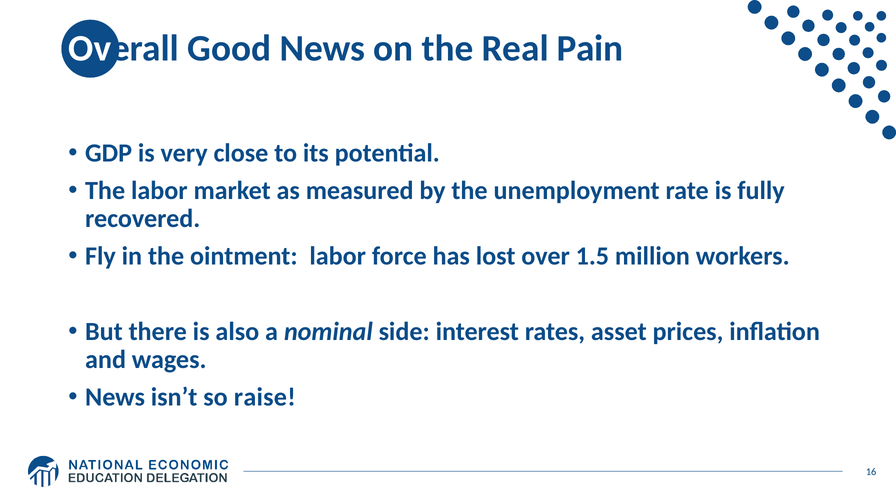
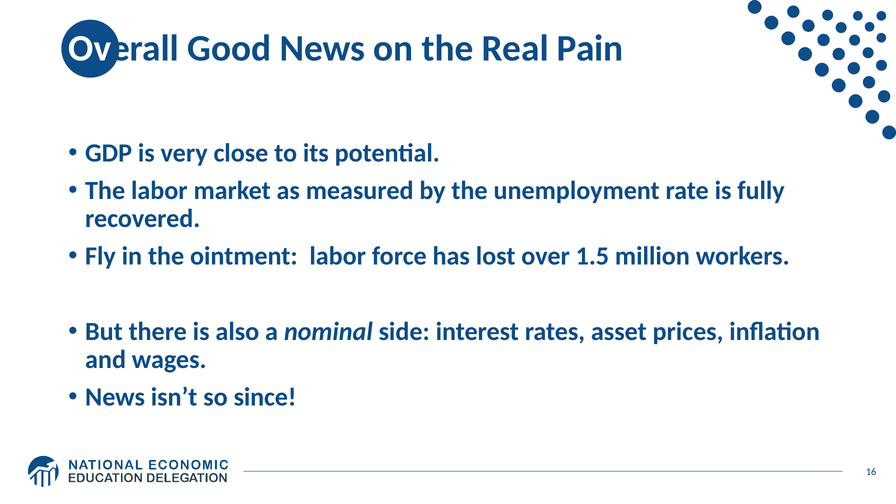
raise: raise -> since
